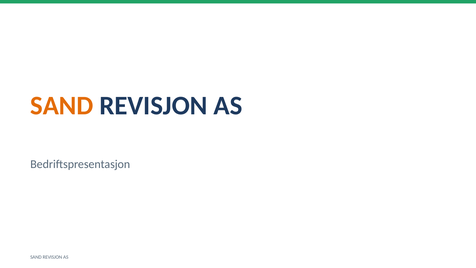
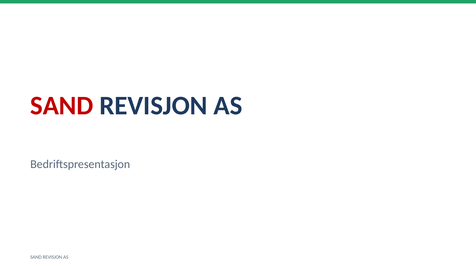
SAND at (62, 106) colour: orange -> red
